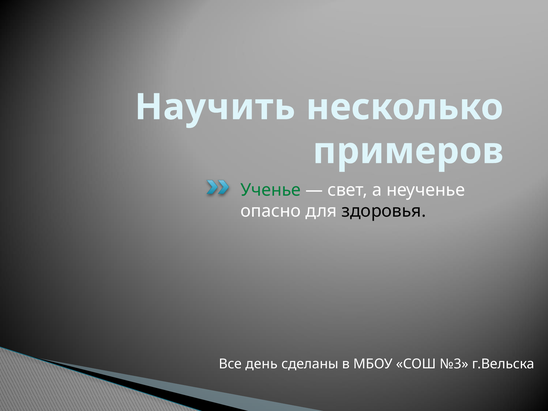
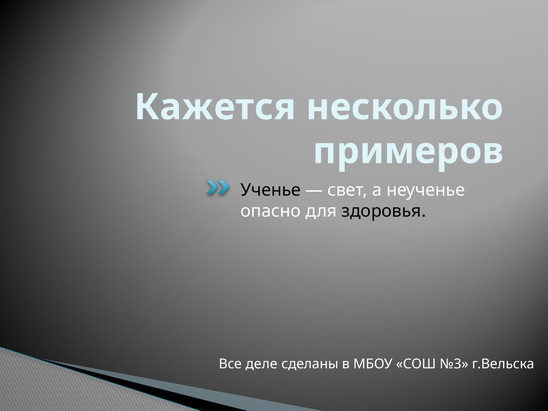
Научить: Научить -> Кажется
Ученье colour: green -> black
день: день -> деле
